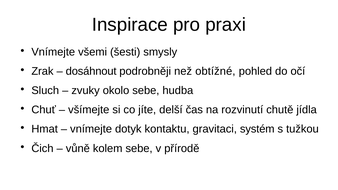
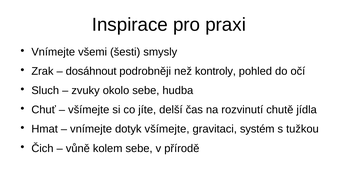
obtížné: obtížné -> kontroly
dotyk kontaktu: kontaktu -> všímejte
